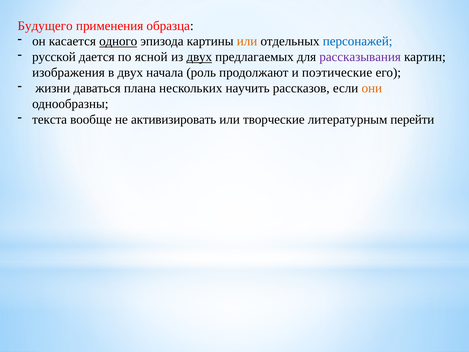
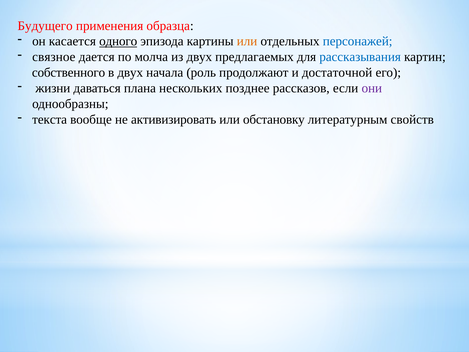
русской: русской -> связное
ясной: ясной -> молча
двух at (199, 57) underline: present -> none
рассказывания colour: purple -> blue
изображения: изображения -> собственного
поэтические: поэтические -> достаточной
научить: научить -> позднее
они colour: orange -> purple
творческие: творческие -> обстановку
перейти: перейти -> свойств
